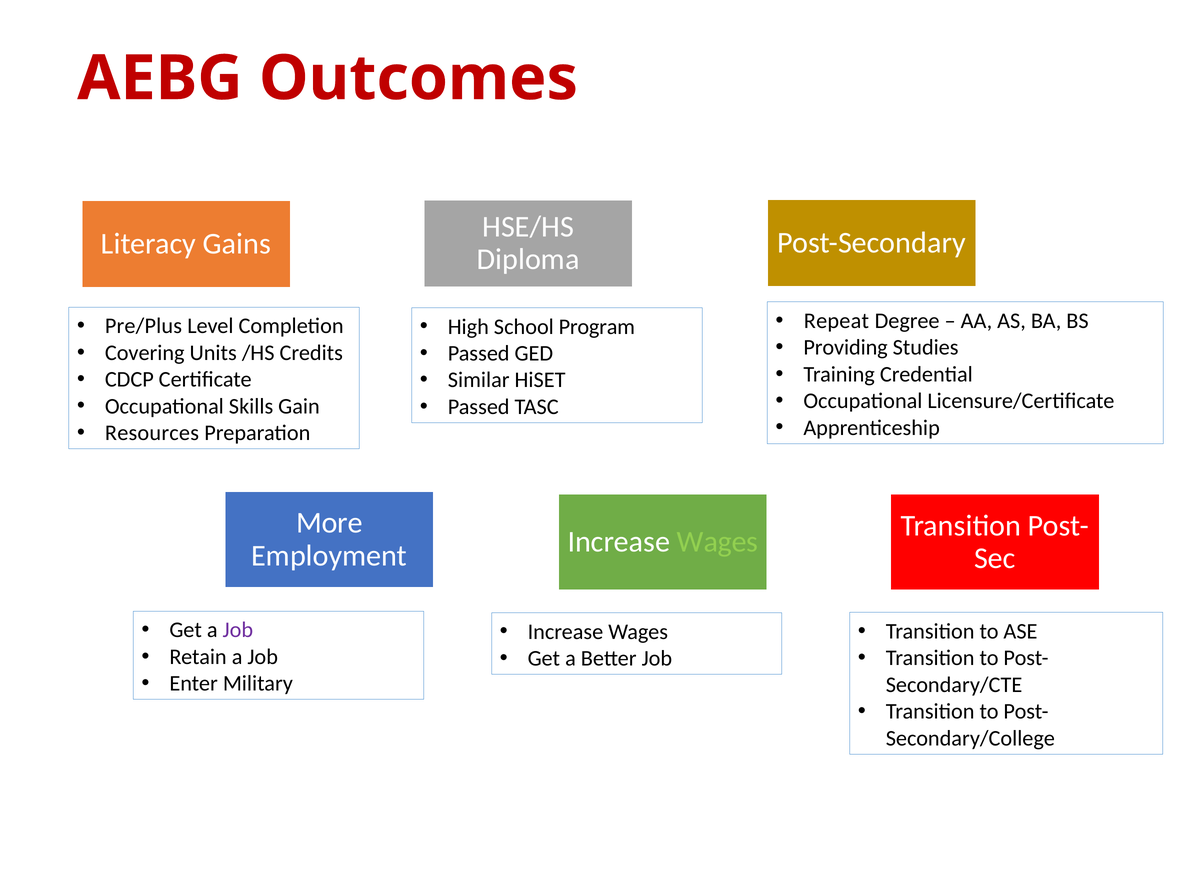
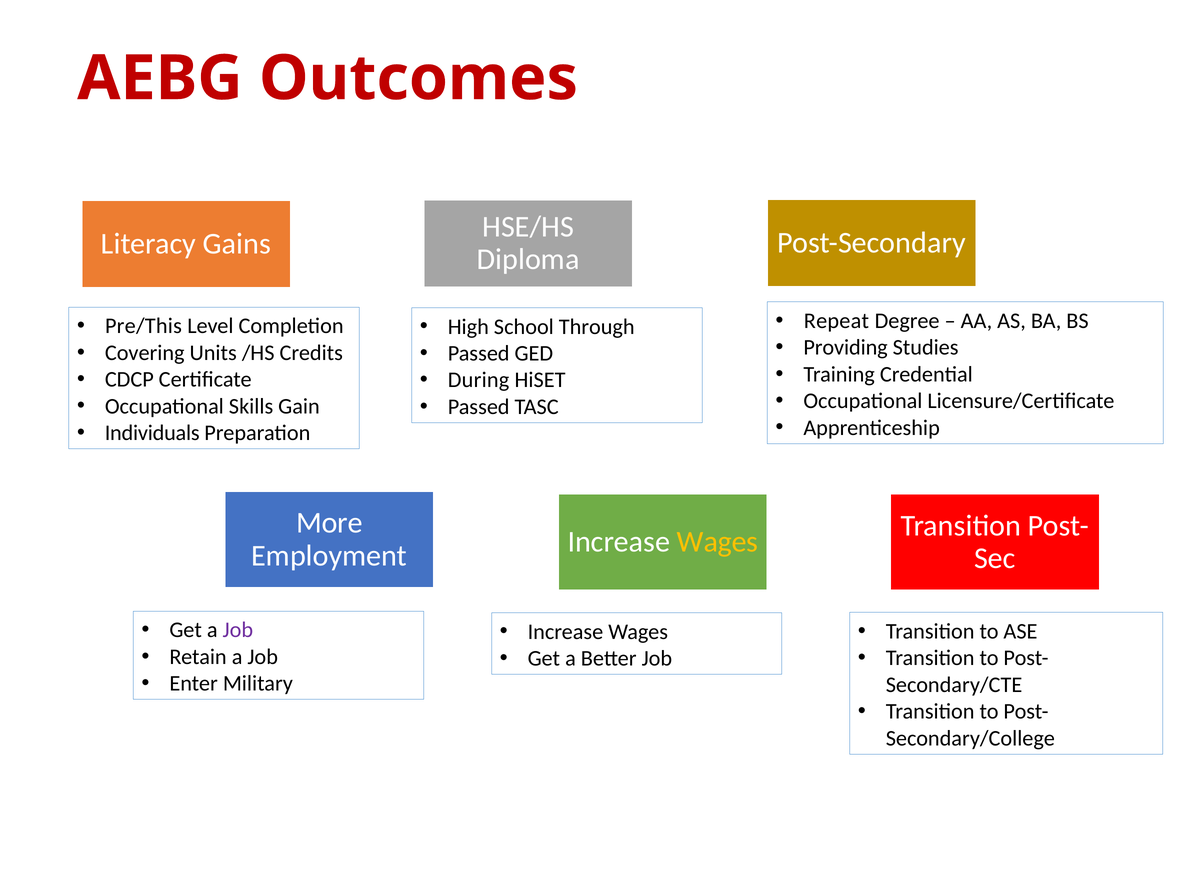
Pre/Plus: Pre/Plus -> Pre/This
Program: Program -> Through
Similar: Similar -> During
Resources: Resources -> Individuals
Wages at (718, 542) colour: light green -> yellow
